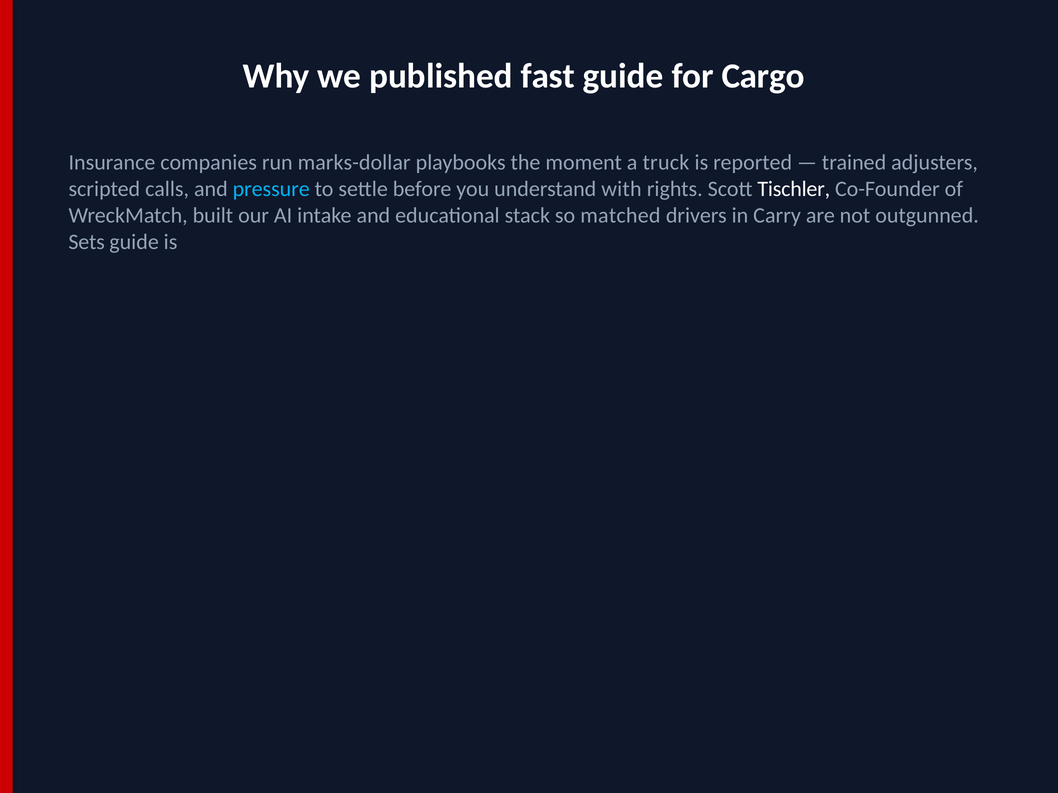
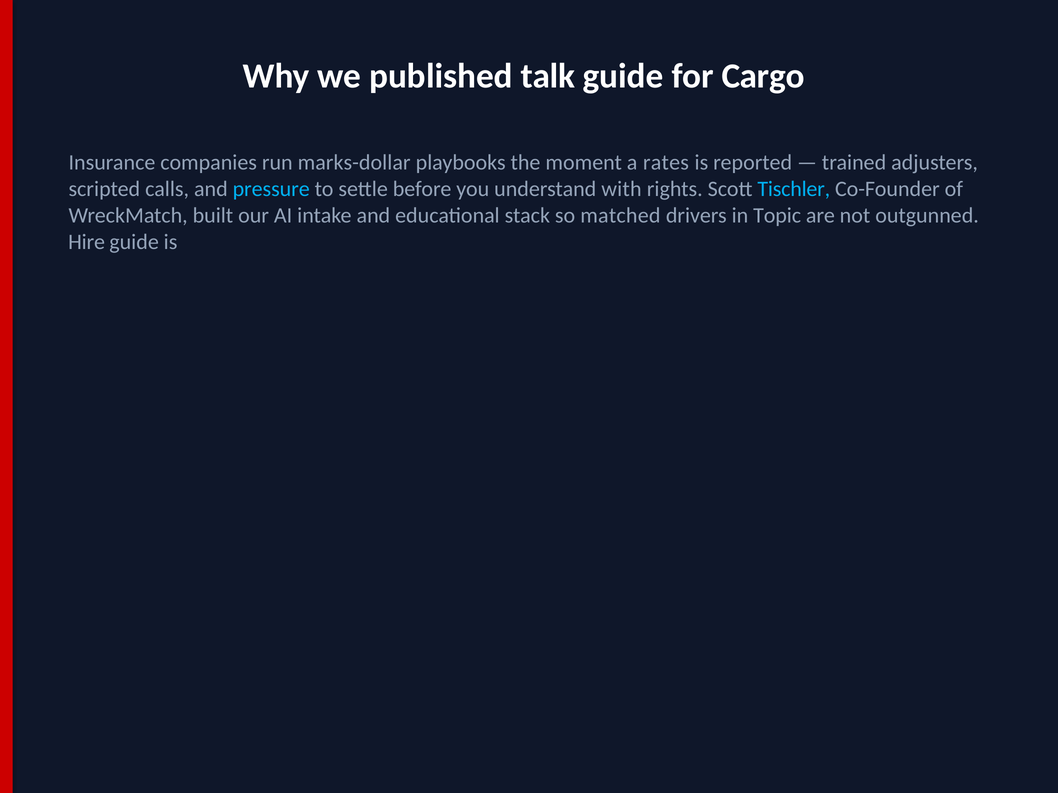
fast: fast -> talk
truck: truck -> rates
Tischler colour: white -> light blue
Carry: Carry -> Topic
Sets: Sets -> Hire
